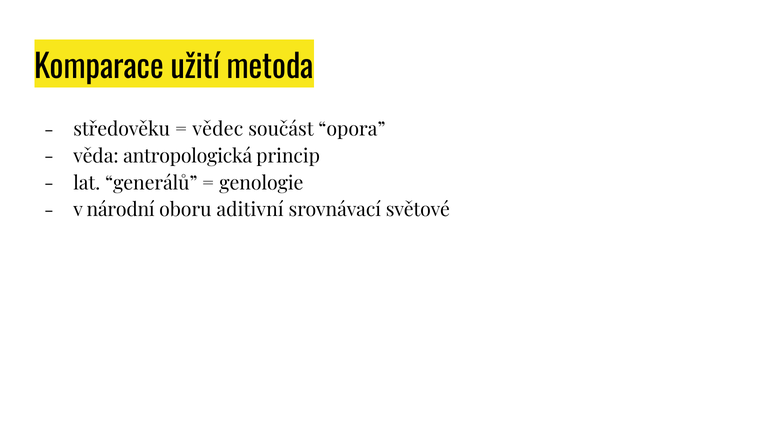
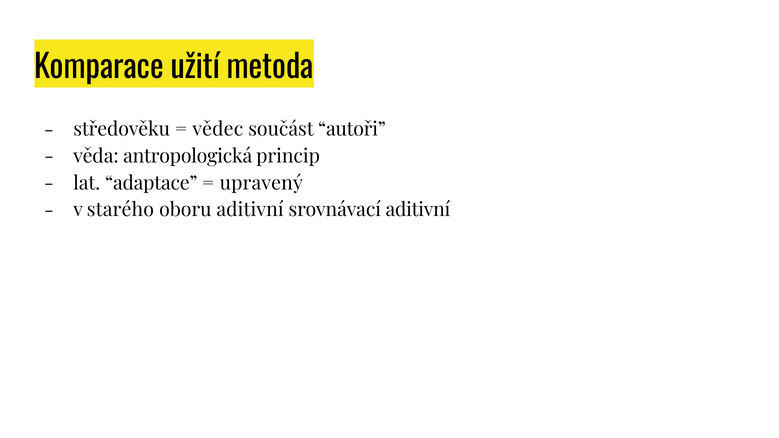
opora: opora -> autoři
generálů: generálů -> adaptace
genologie: genologie -> upravený
národní: národní -> starého
srovnávací světové: světové -> aditivní
